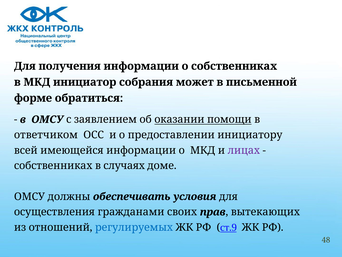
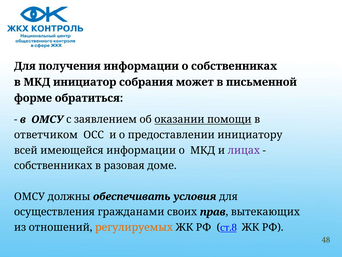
случаях: случаях -> разовая
регулируемых colour: blue -> orange
ст.9: ст.9 -> ст.8
